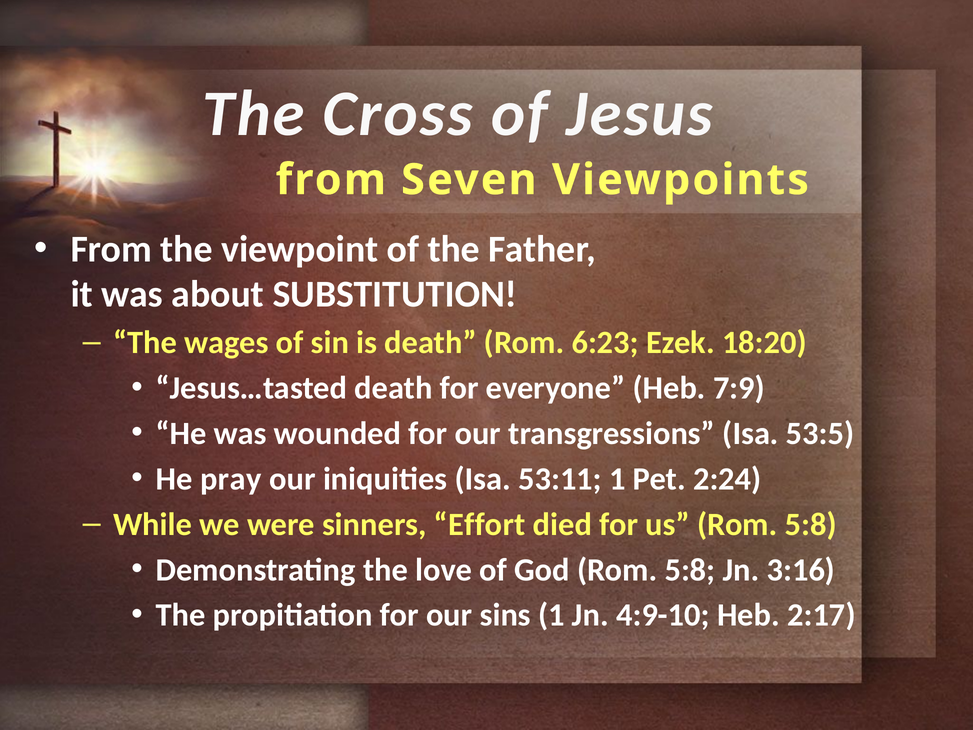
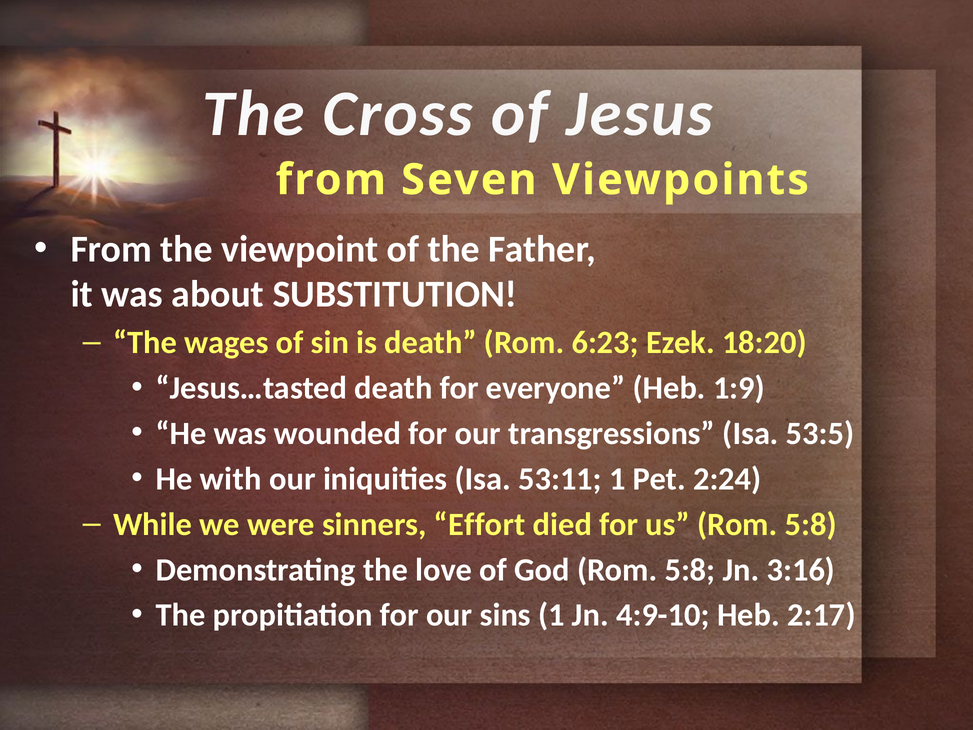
7:9: 7:9 -> 1:9
pray: pray -> with
